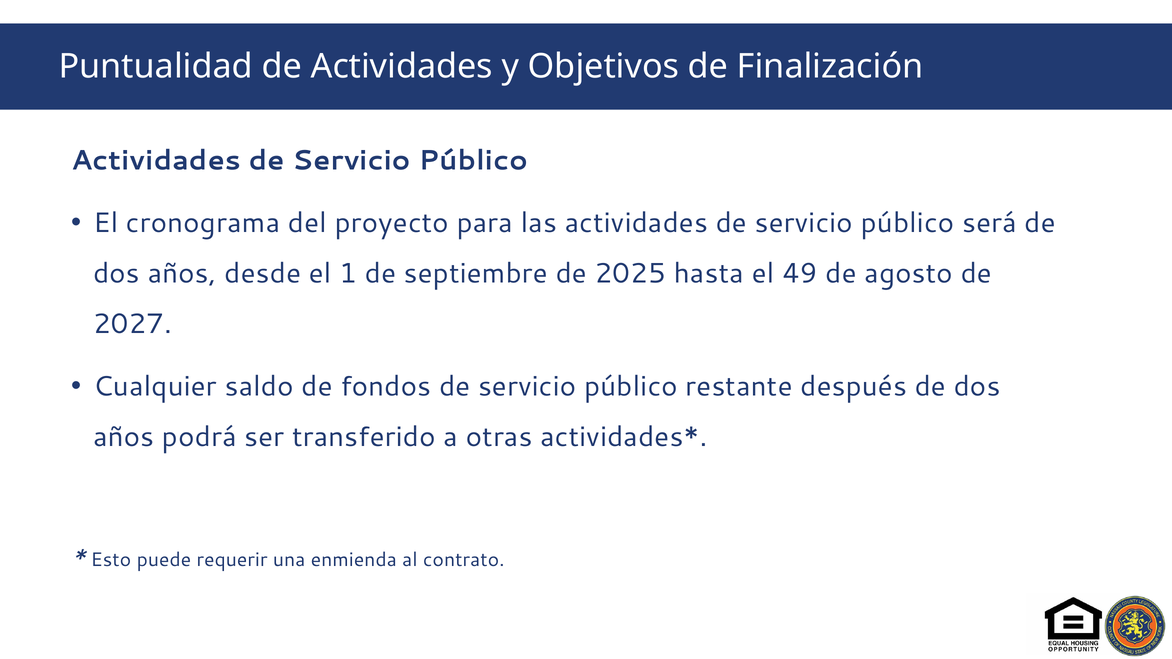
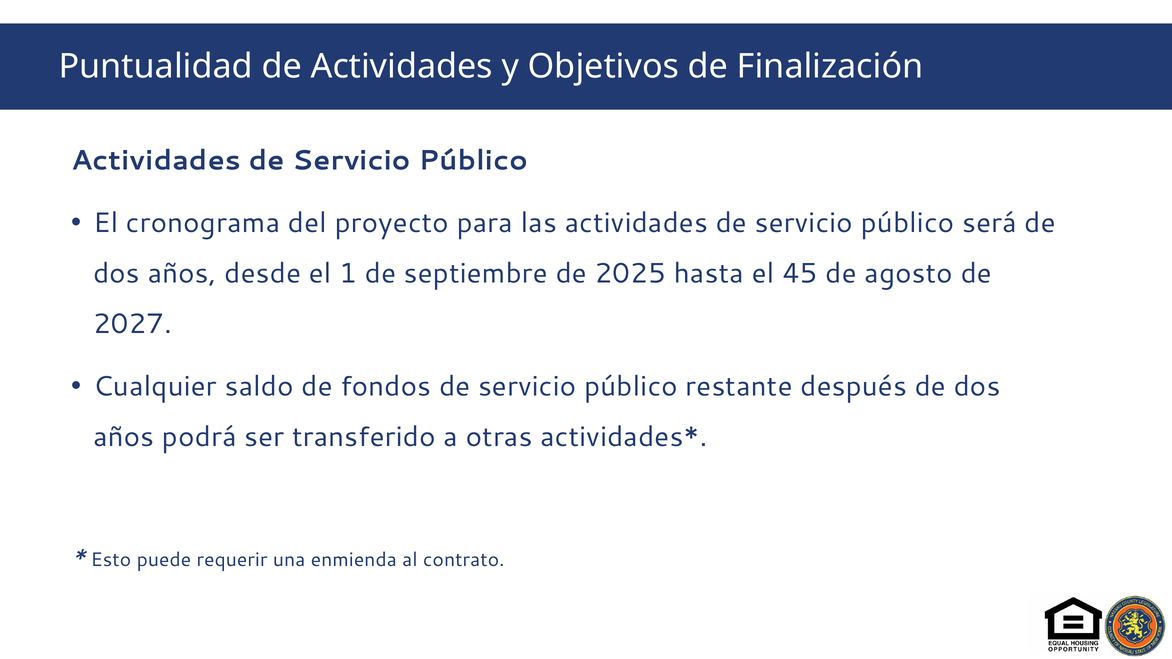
49: 49 -> 45
